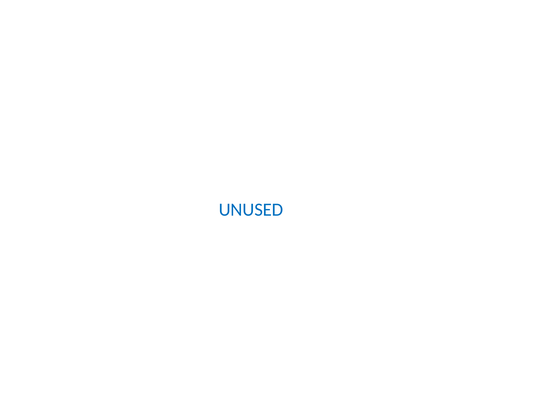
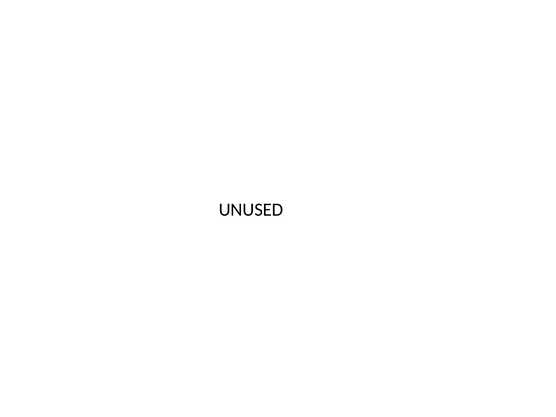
UNUSED colour: blue -> black
